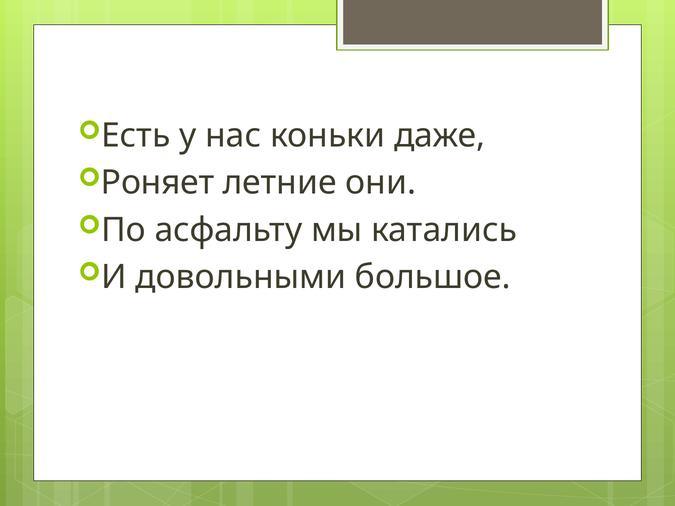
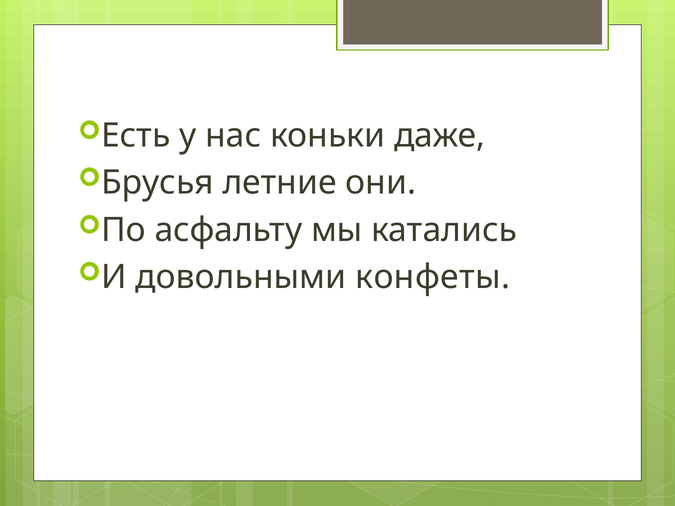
Роняет: Роняет -> Брусья
большое: большое -> конфеты
